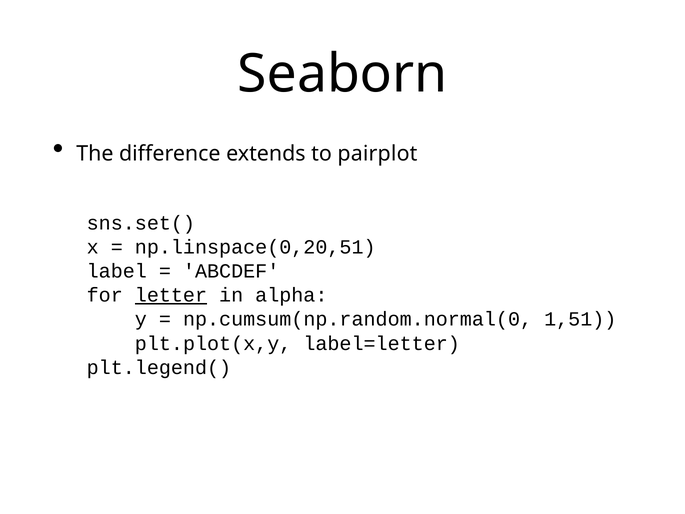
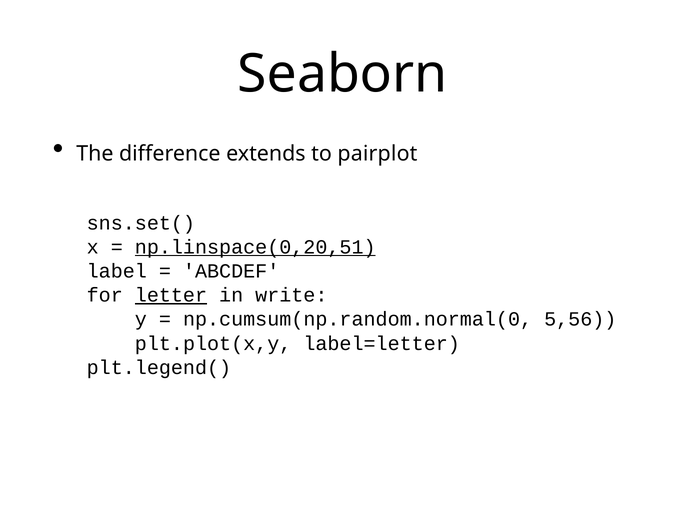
np.linspace(0,20,51 underline: none -> present
alpha: alpha -> write
1,51: 1,51 -> 5,56
